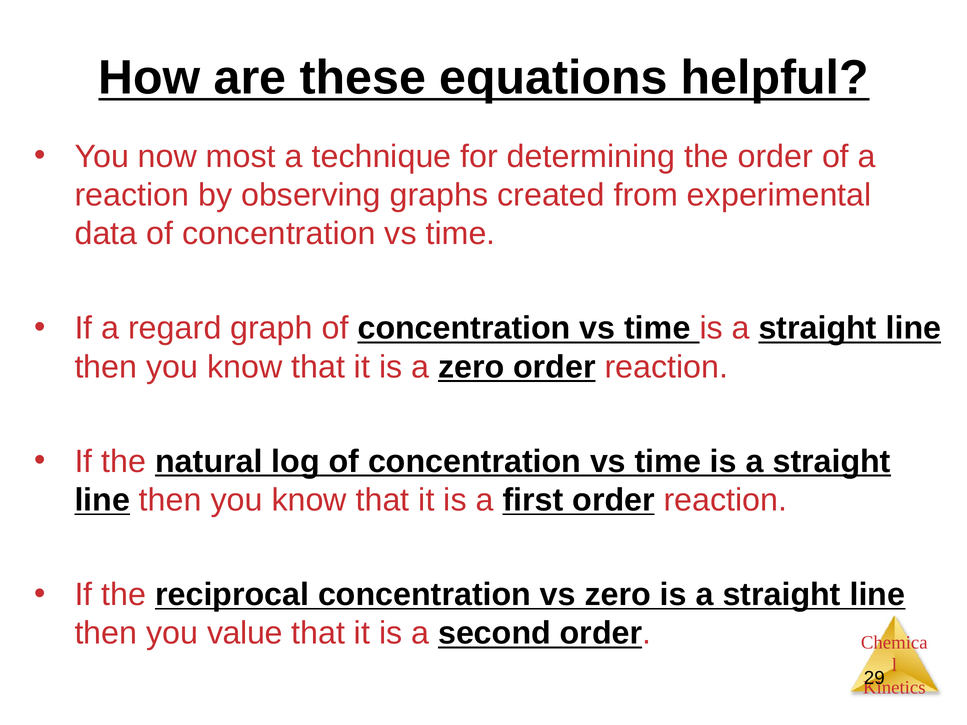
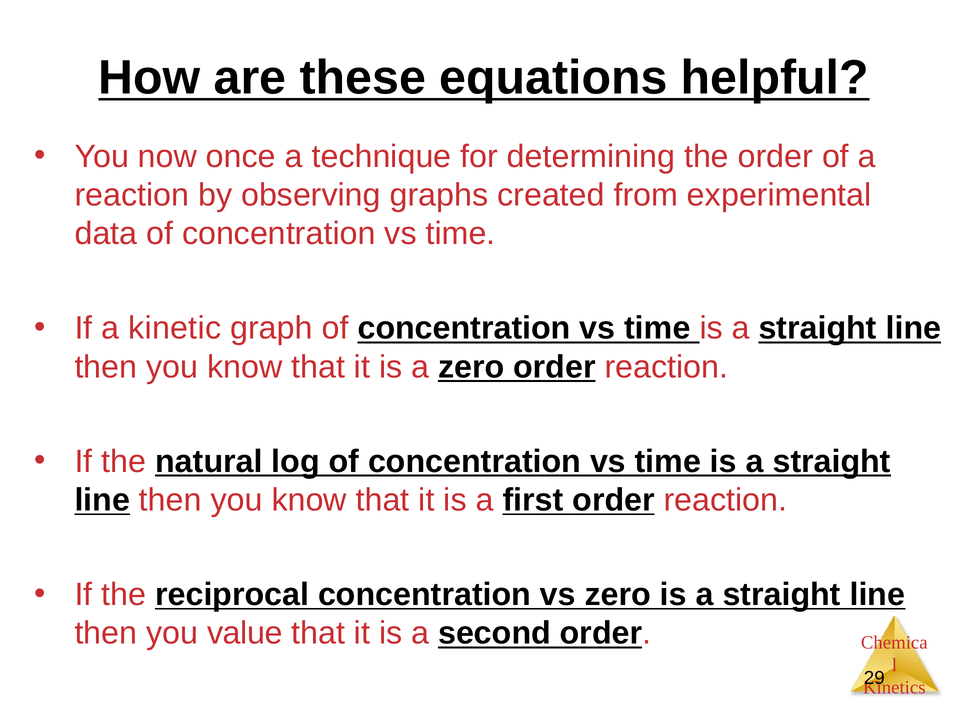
most: most -> once
regard: regard -> kinetic
